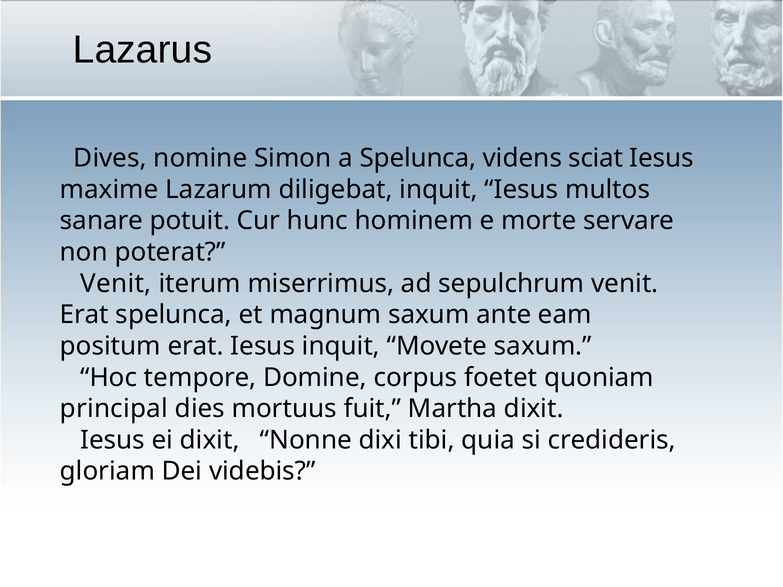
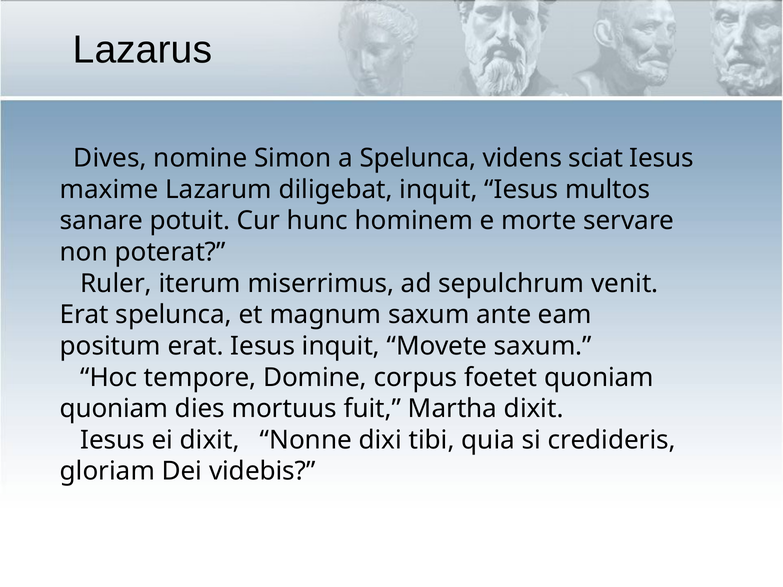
Venit at (116, 284): Venit -> Ruler
principal at (114, 409): principal -> quoniam
